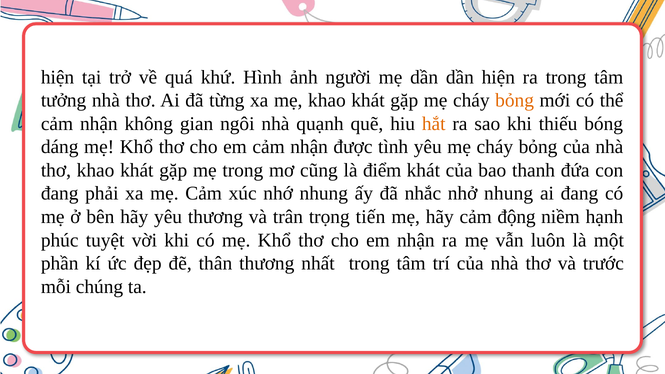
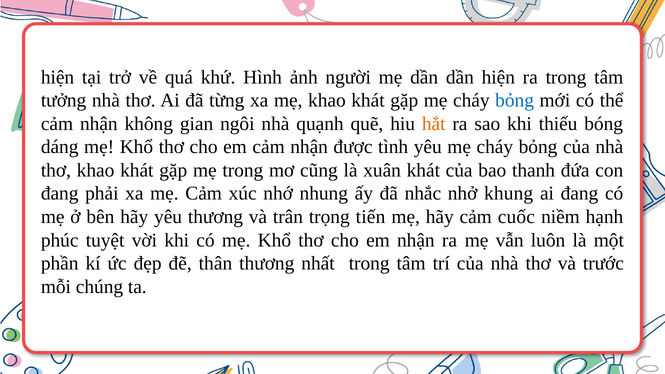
bỏng at (515, 100) colour: orange -> blue
điểm: điểm -> xuân
nhở nhung: nhung -> khung
động: động -> cuốc
